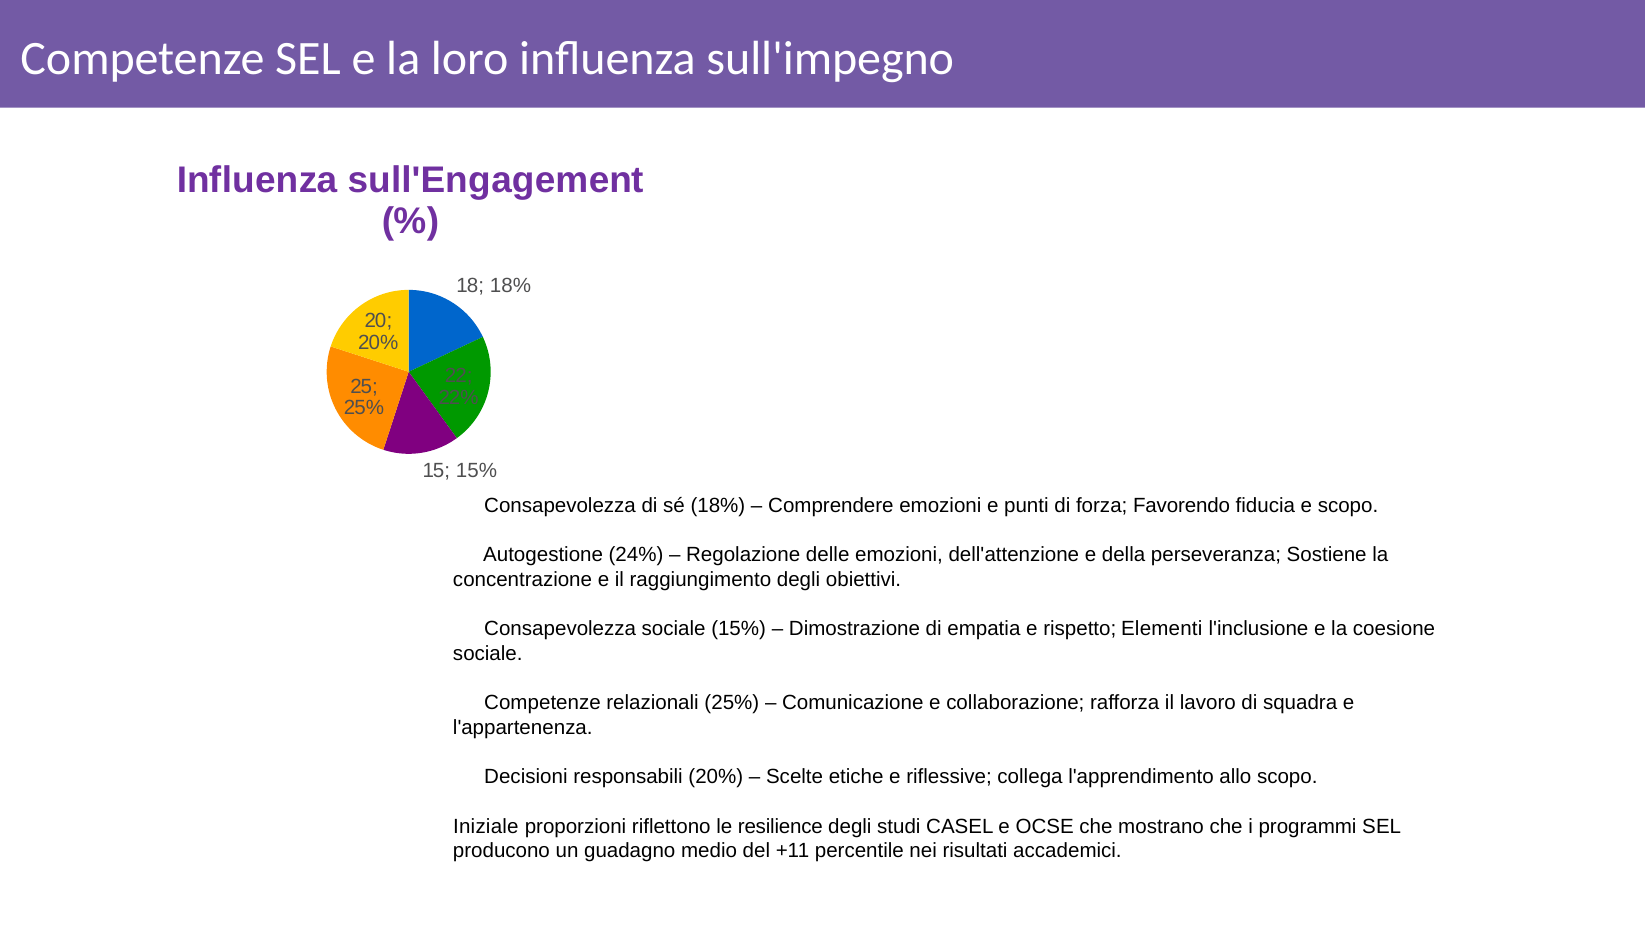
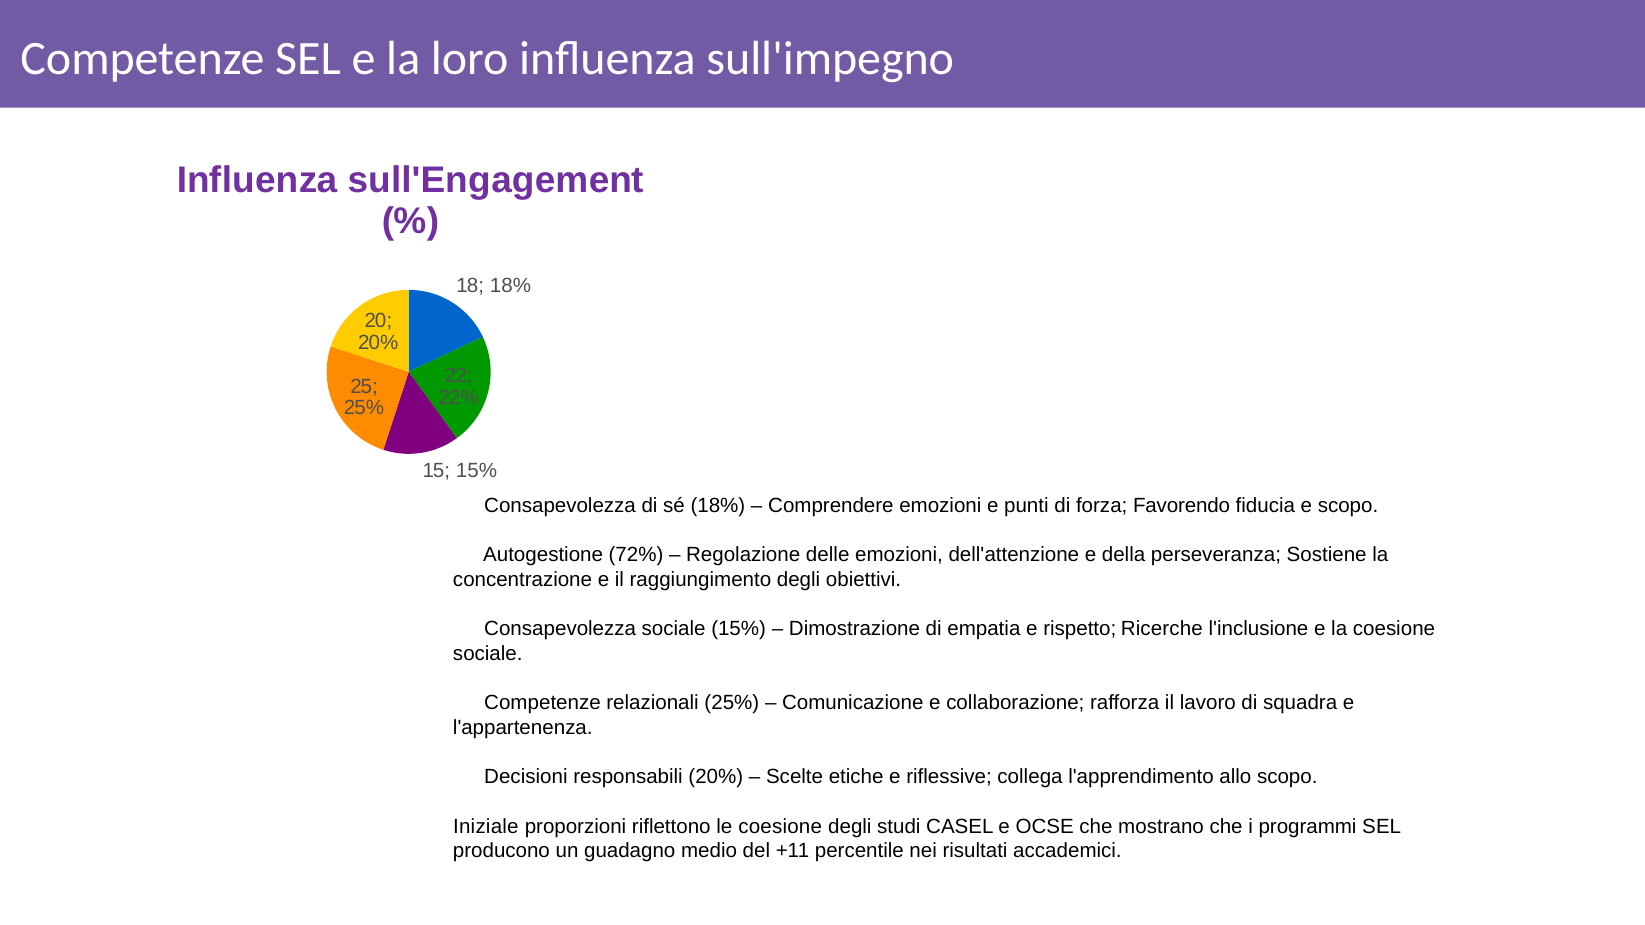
24%: 24% -> 72%
Elementi: Elementi -> Ricerche
le resilience: resilience -> coesione
